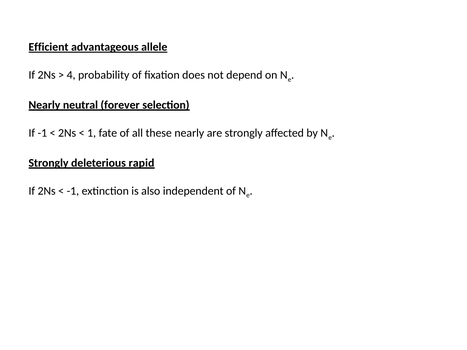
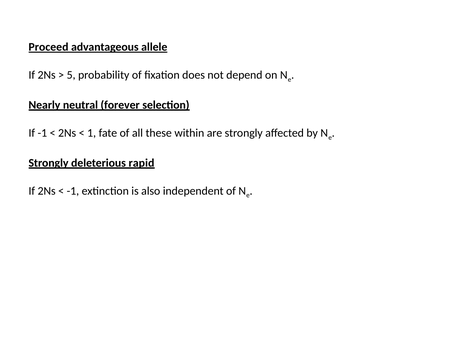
Efficient: Efficient -> Proceed
4: 4 -> 5
these nearly: nearly -> within
